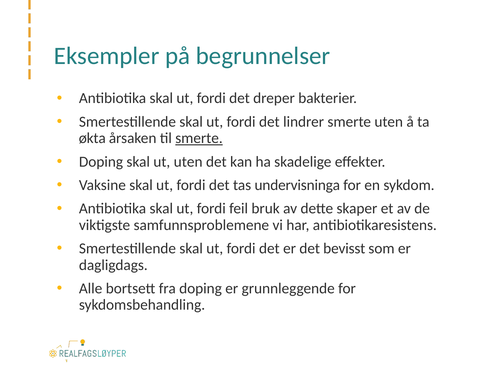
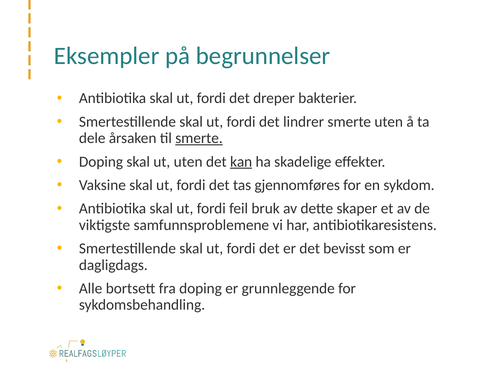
økta: økta -> dele
kan underline: none -> present
undervisninga: undervisninga -> gjennomføres
